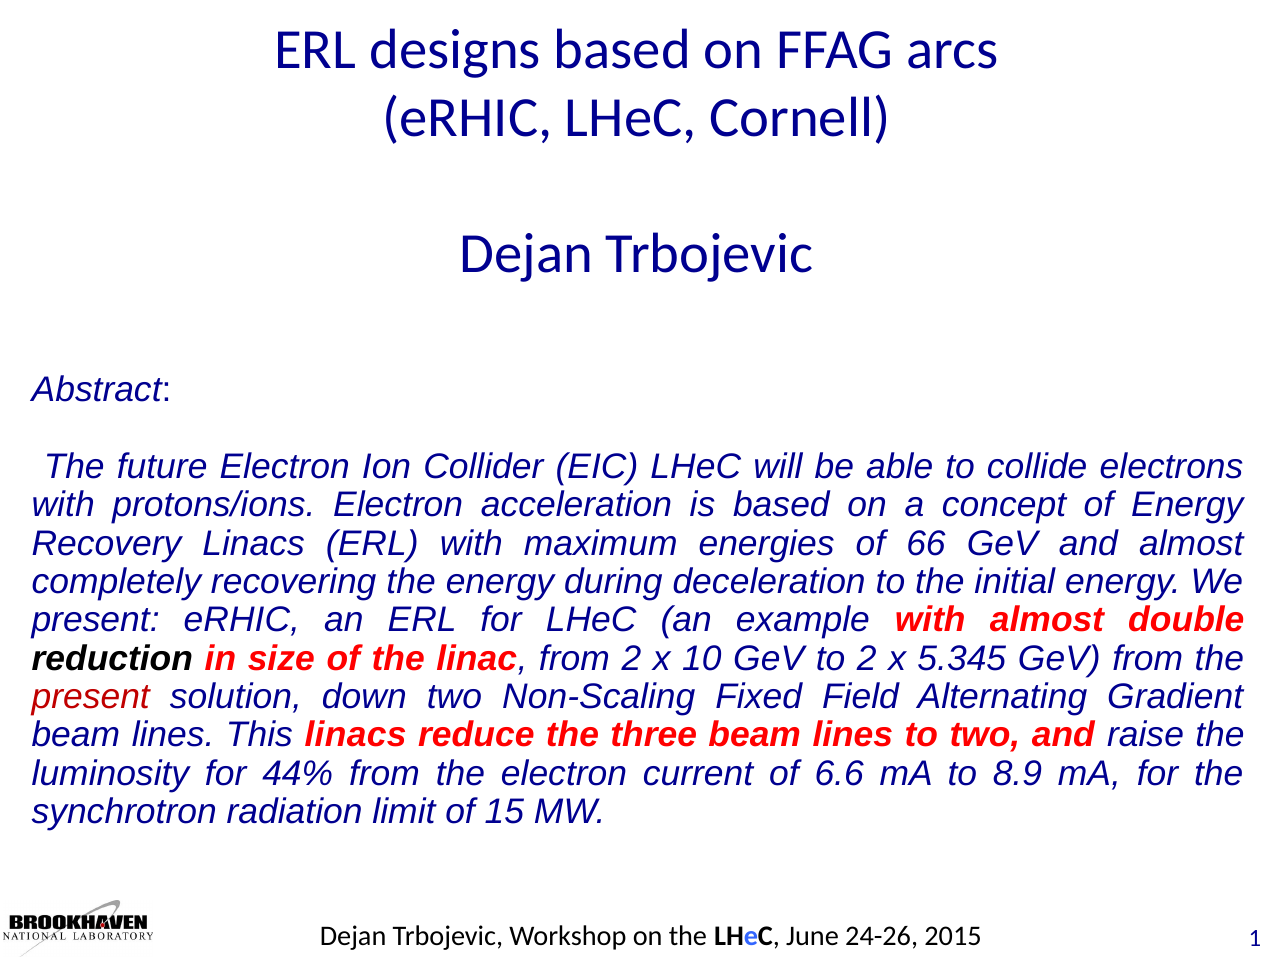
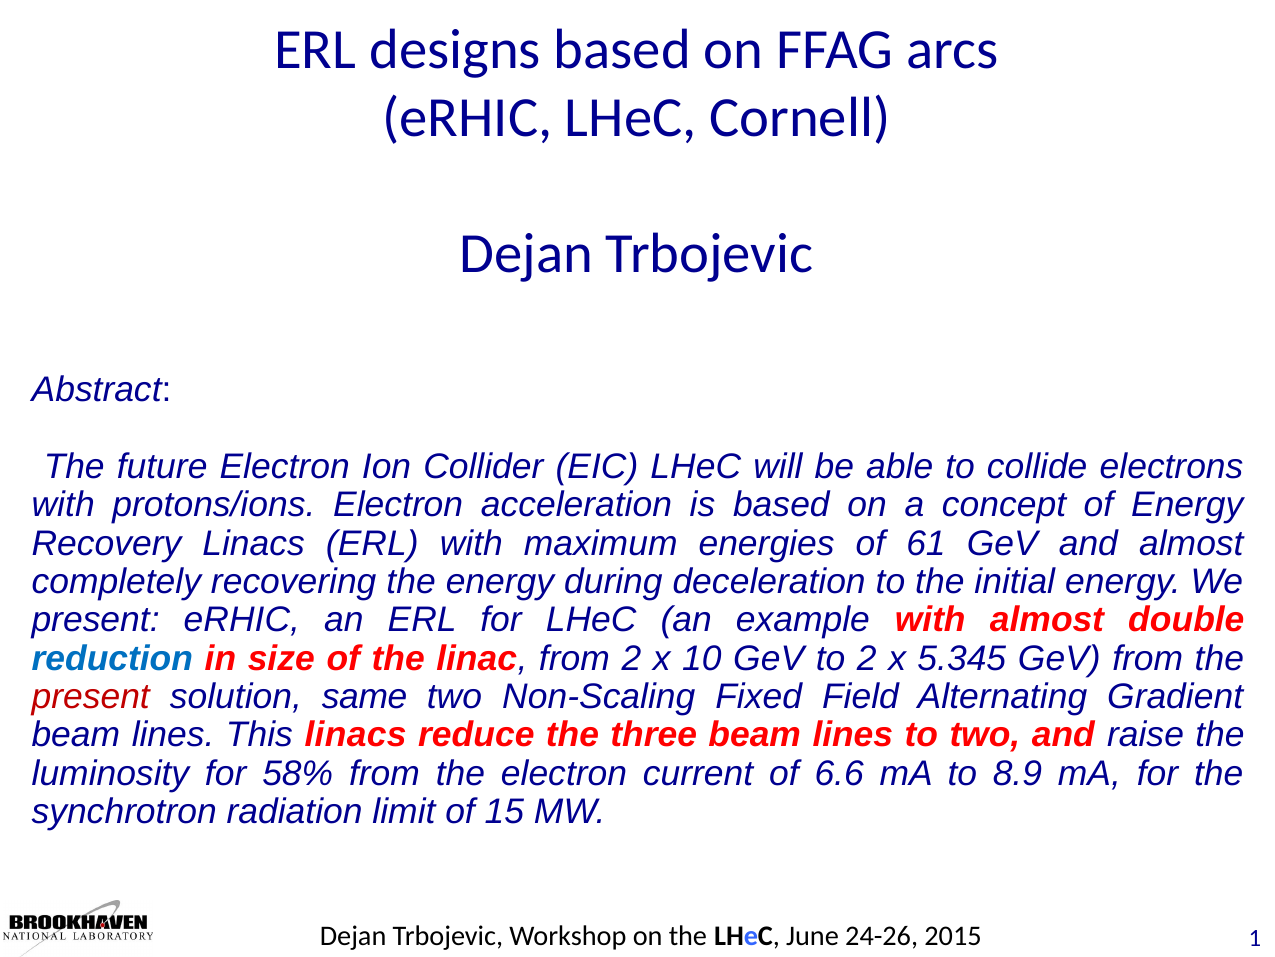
66: 66 -> 61
reduction colour: black -> blue
down: down -> same
44%: 44% -> 58%
